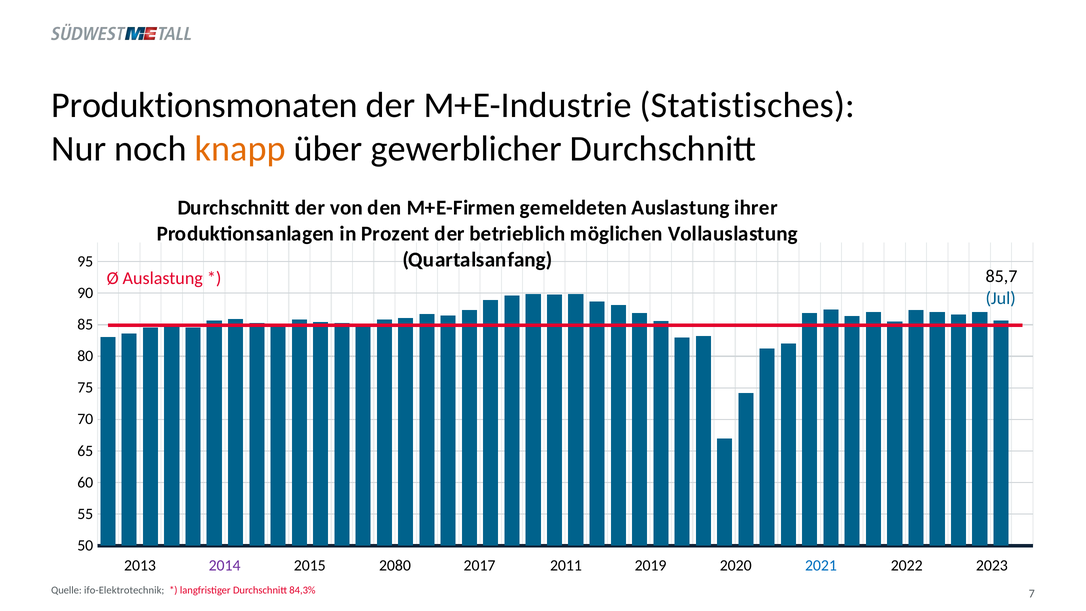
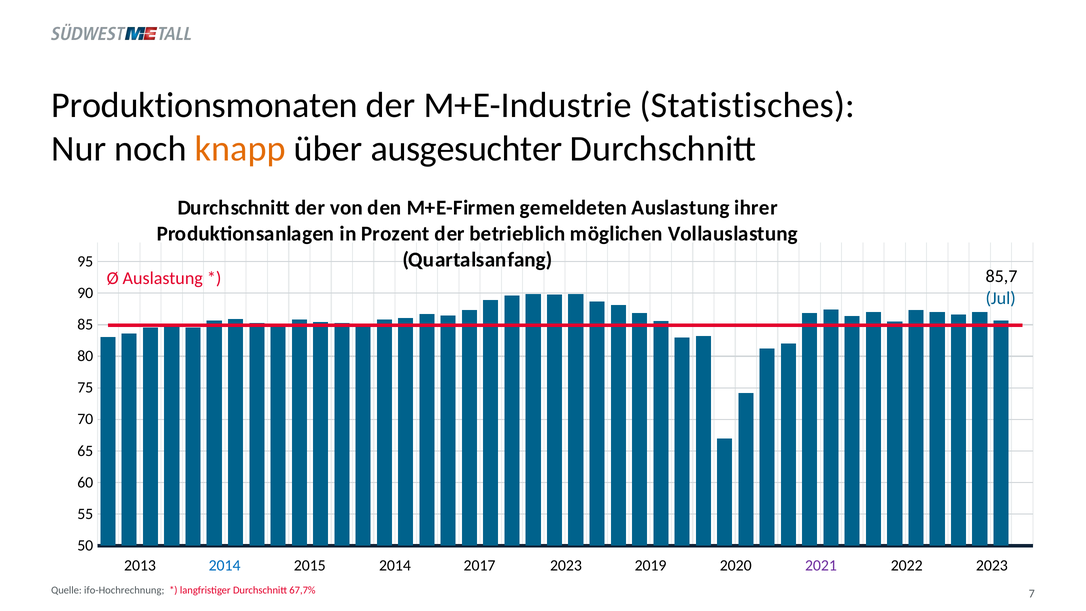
gewerblicher: gewerblicher -> ausgesuchter
2014 at (225, 566) colour: purple -> blue
2015 2080: 2080 -> 2014
2017 2011: 2011 -> 2023
2021 colour: blue -> purple
ifo-Elektrotechnik: ifo-Elektrotechnik -> ifo-Hochrechnung
84,3%: 84,3% -> 67,7%
